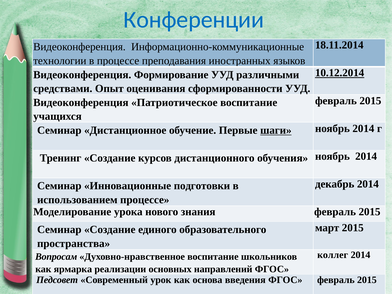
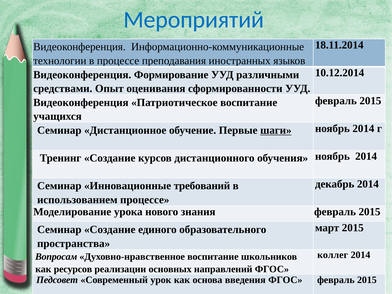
Конференции: Конференции -> Мероприятий
10.12.2014 underline: present -> none
подготовки: подготовки -> требований
ярмарка: ярмарка -> ресурсов
